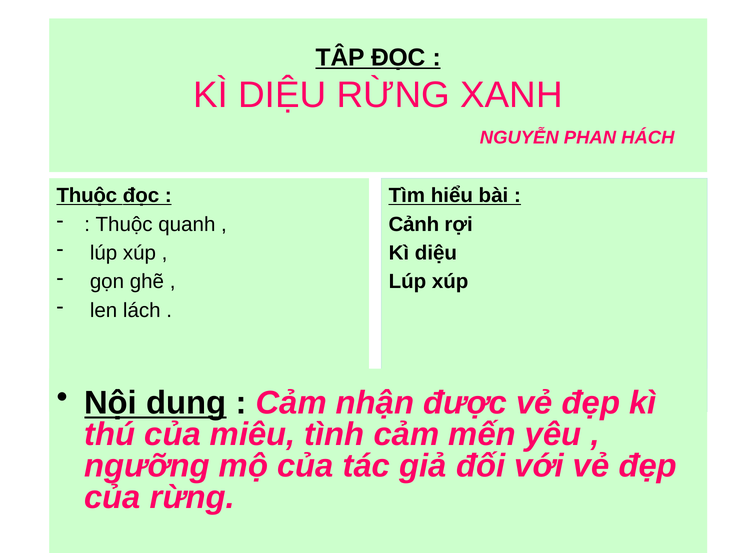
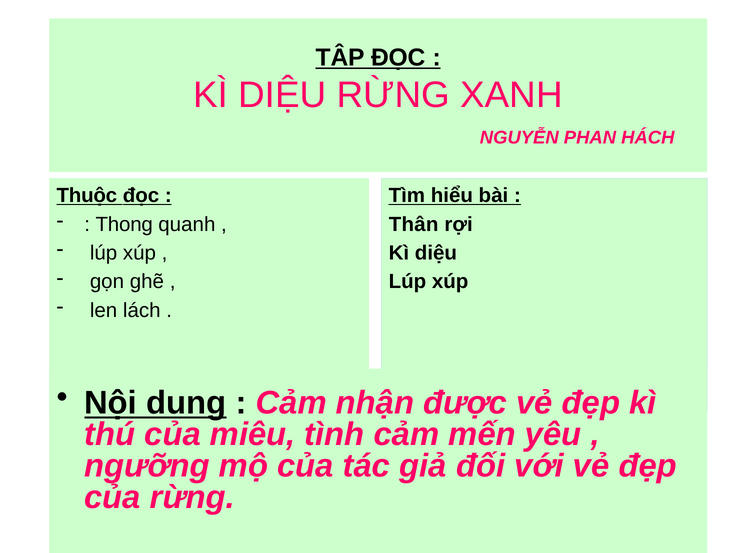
Thuộc at (124, 224): Thuộc -> Thong
Cảnh: Cảnh -> Thân
